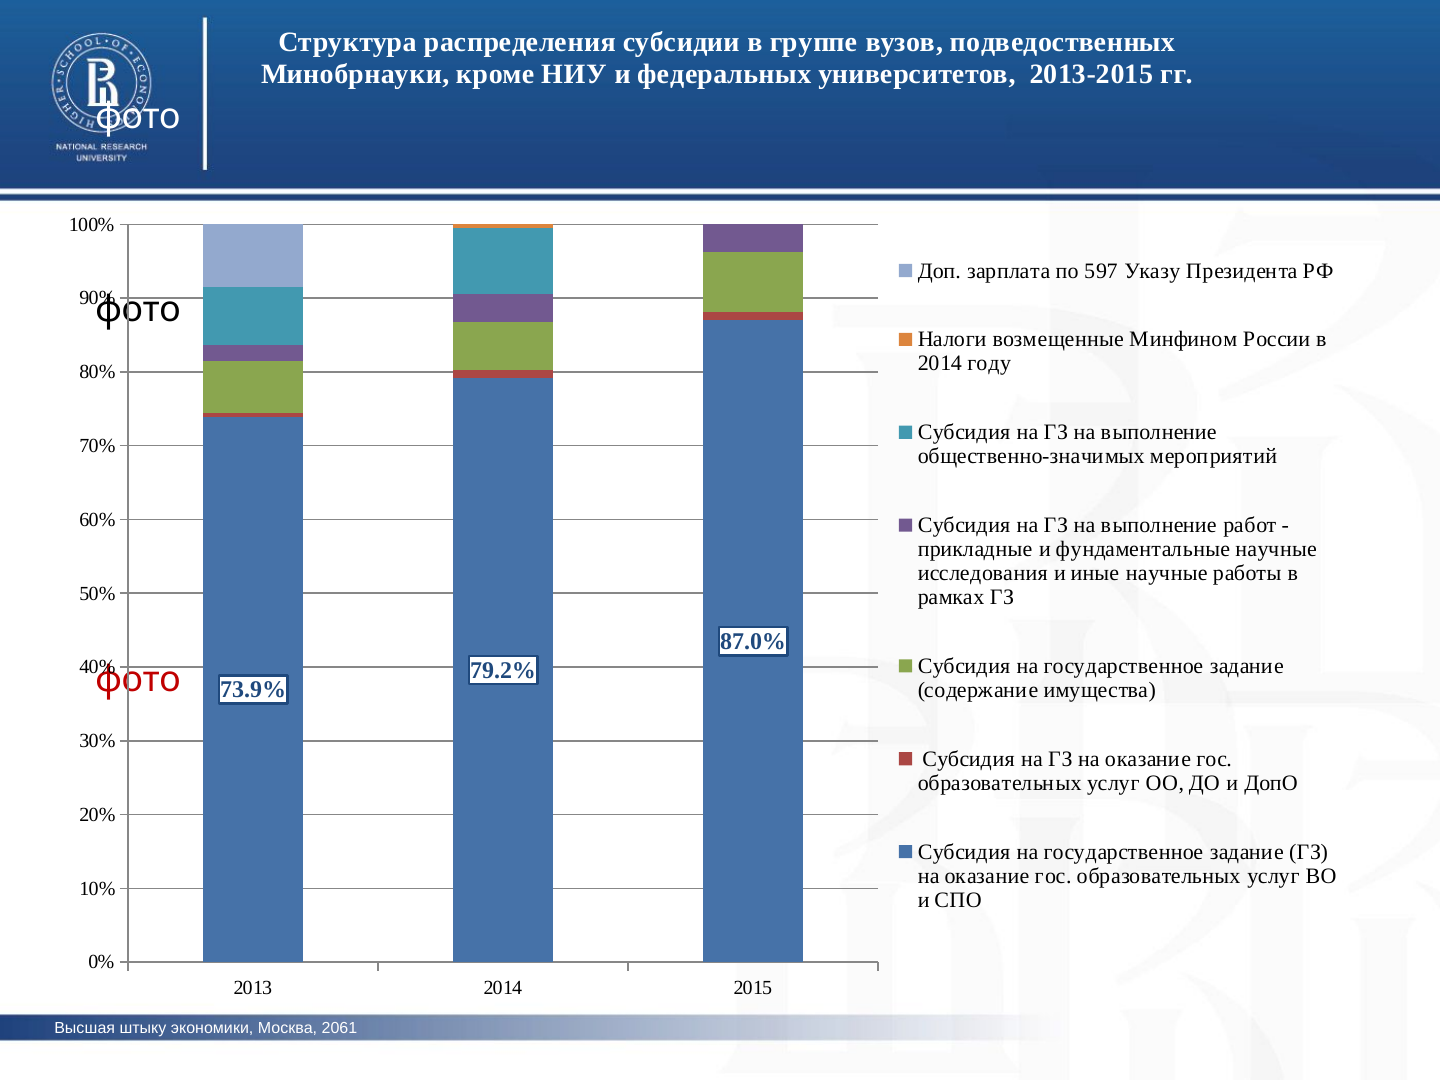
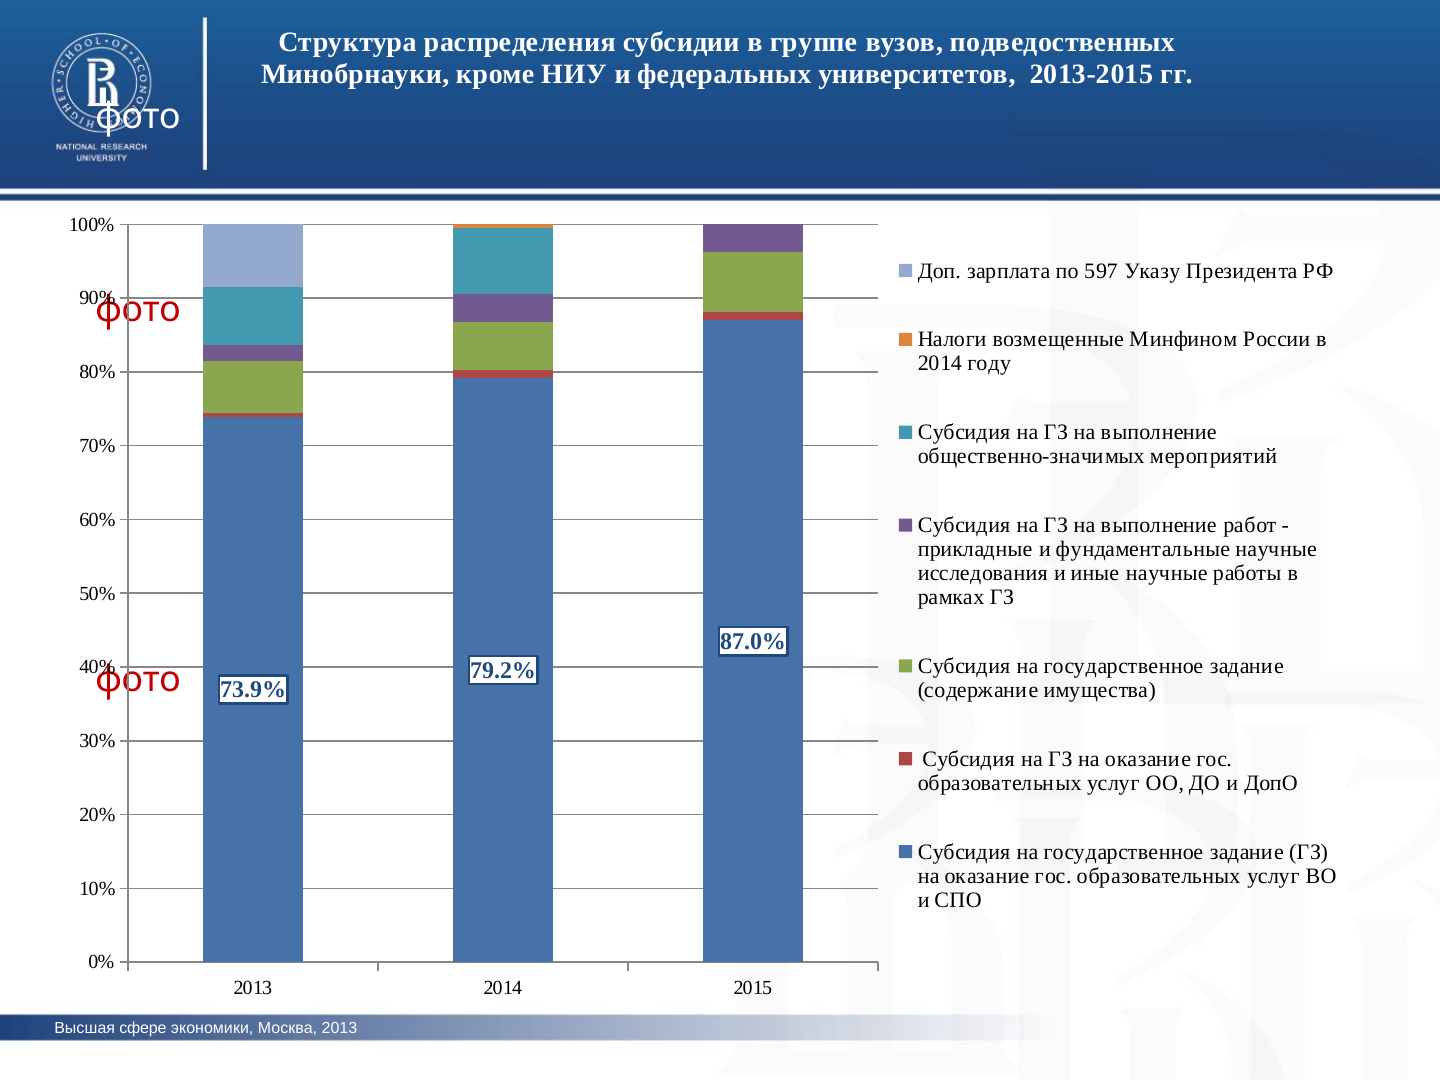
фото at (138, 309) colour: black -> red
штыку: штыку -> сфере
Москва 2061: 2061 -> 2013
